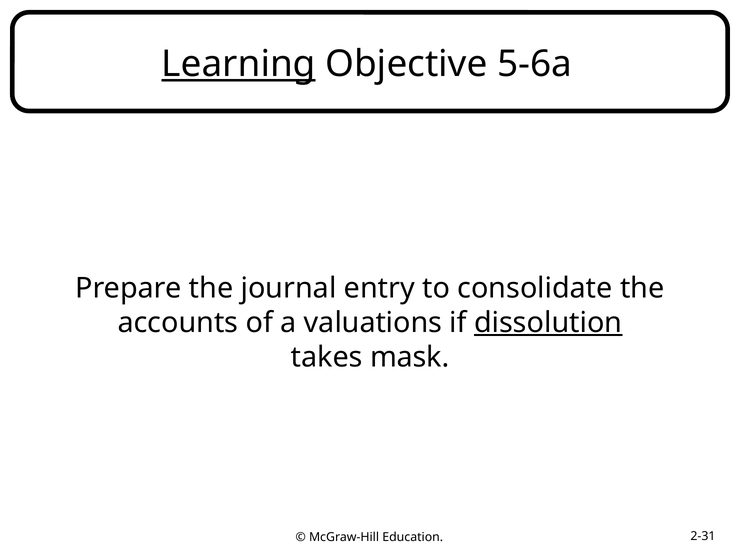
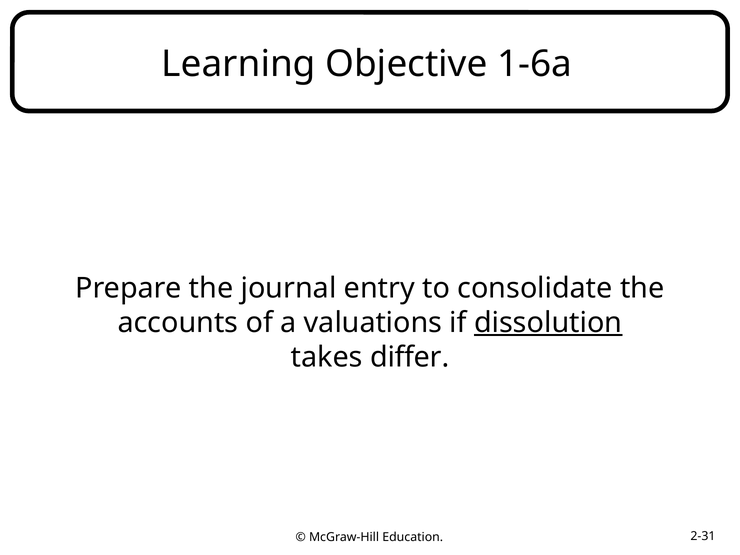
Learning underline: present -> none
5-6a: 5-6a -> 1-6a
mask: mask -> differ
